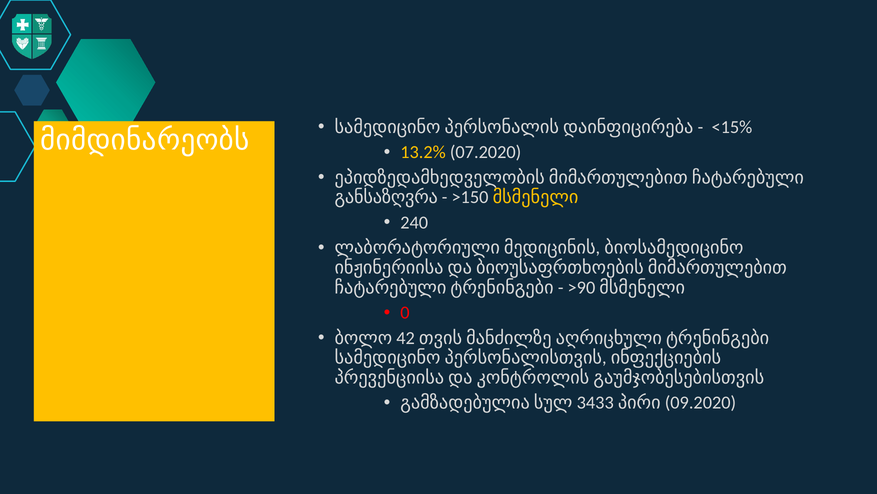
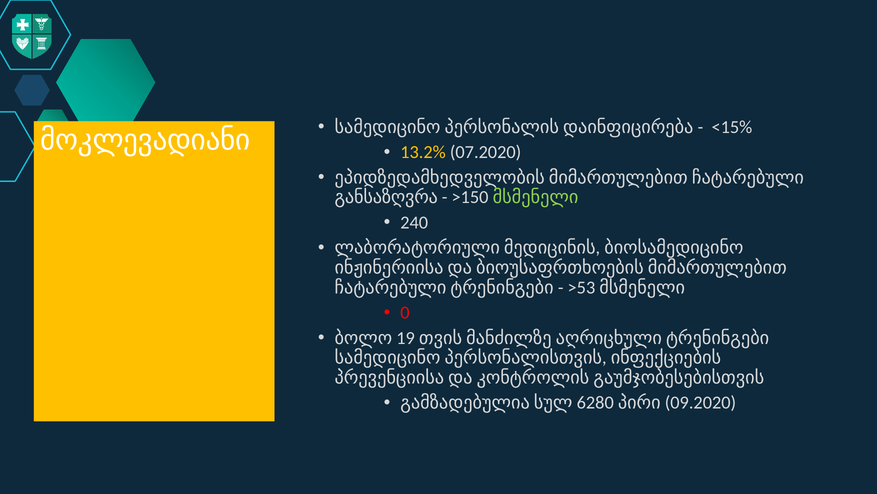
მიმდინარეობს: მიმდინარეობს -> მოკლევადიანი
მსმენელი at (535, 197) colour: yellow -> light green
>90: >90 -> >53
42: 42 -> 19
3433: 3433 -> 6280
